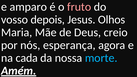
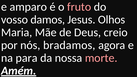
depois: depois -> damos
esperança: esperança -> bradamos
cada: cada -> para
morte colour: light blue -> pink
